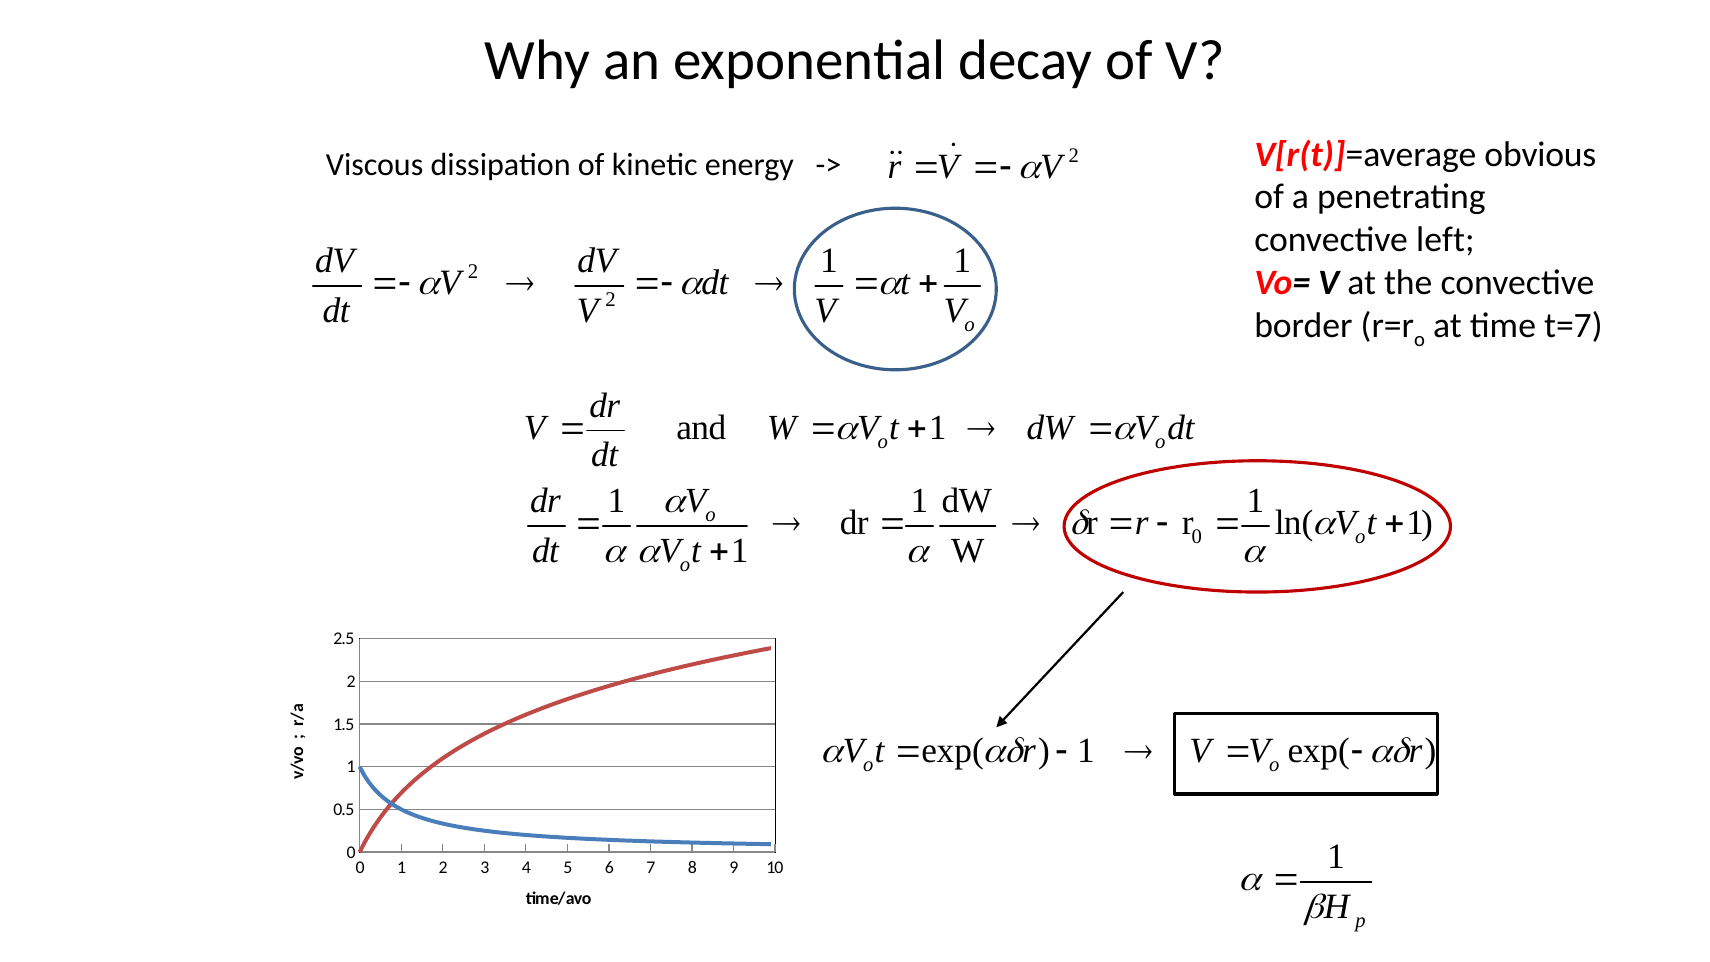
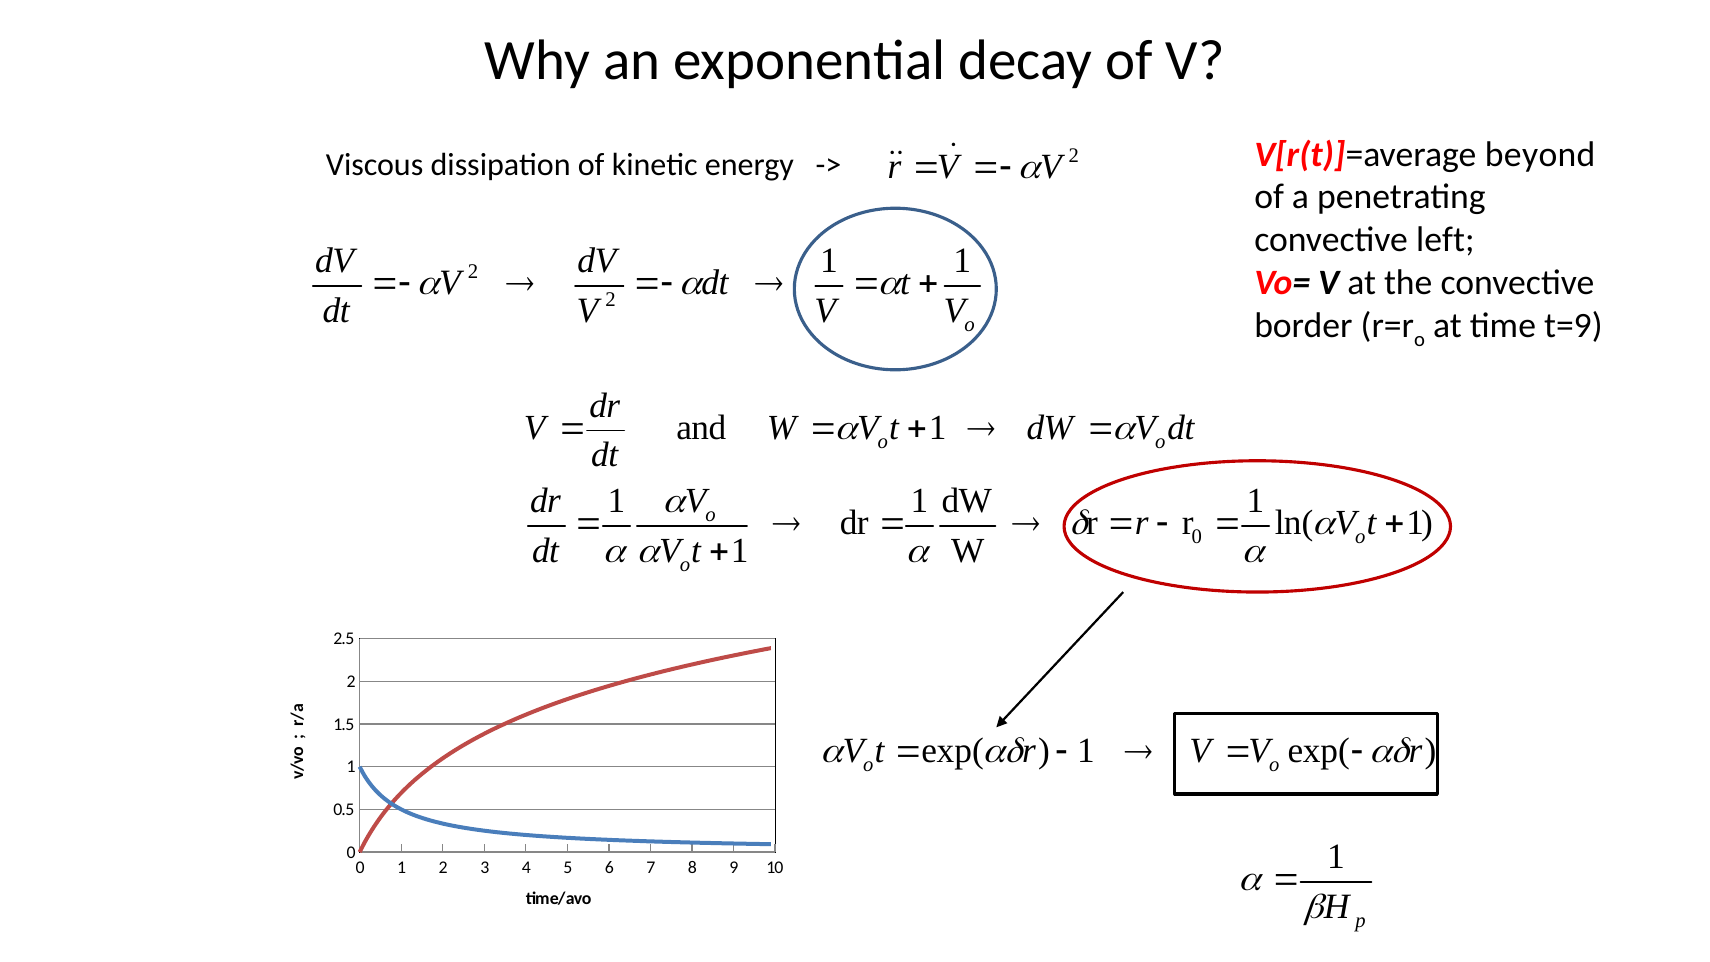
obvious: obvious -> beyond
t=7: t=7 -> t=9
